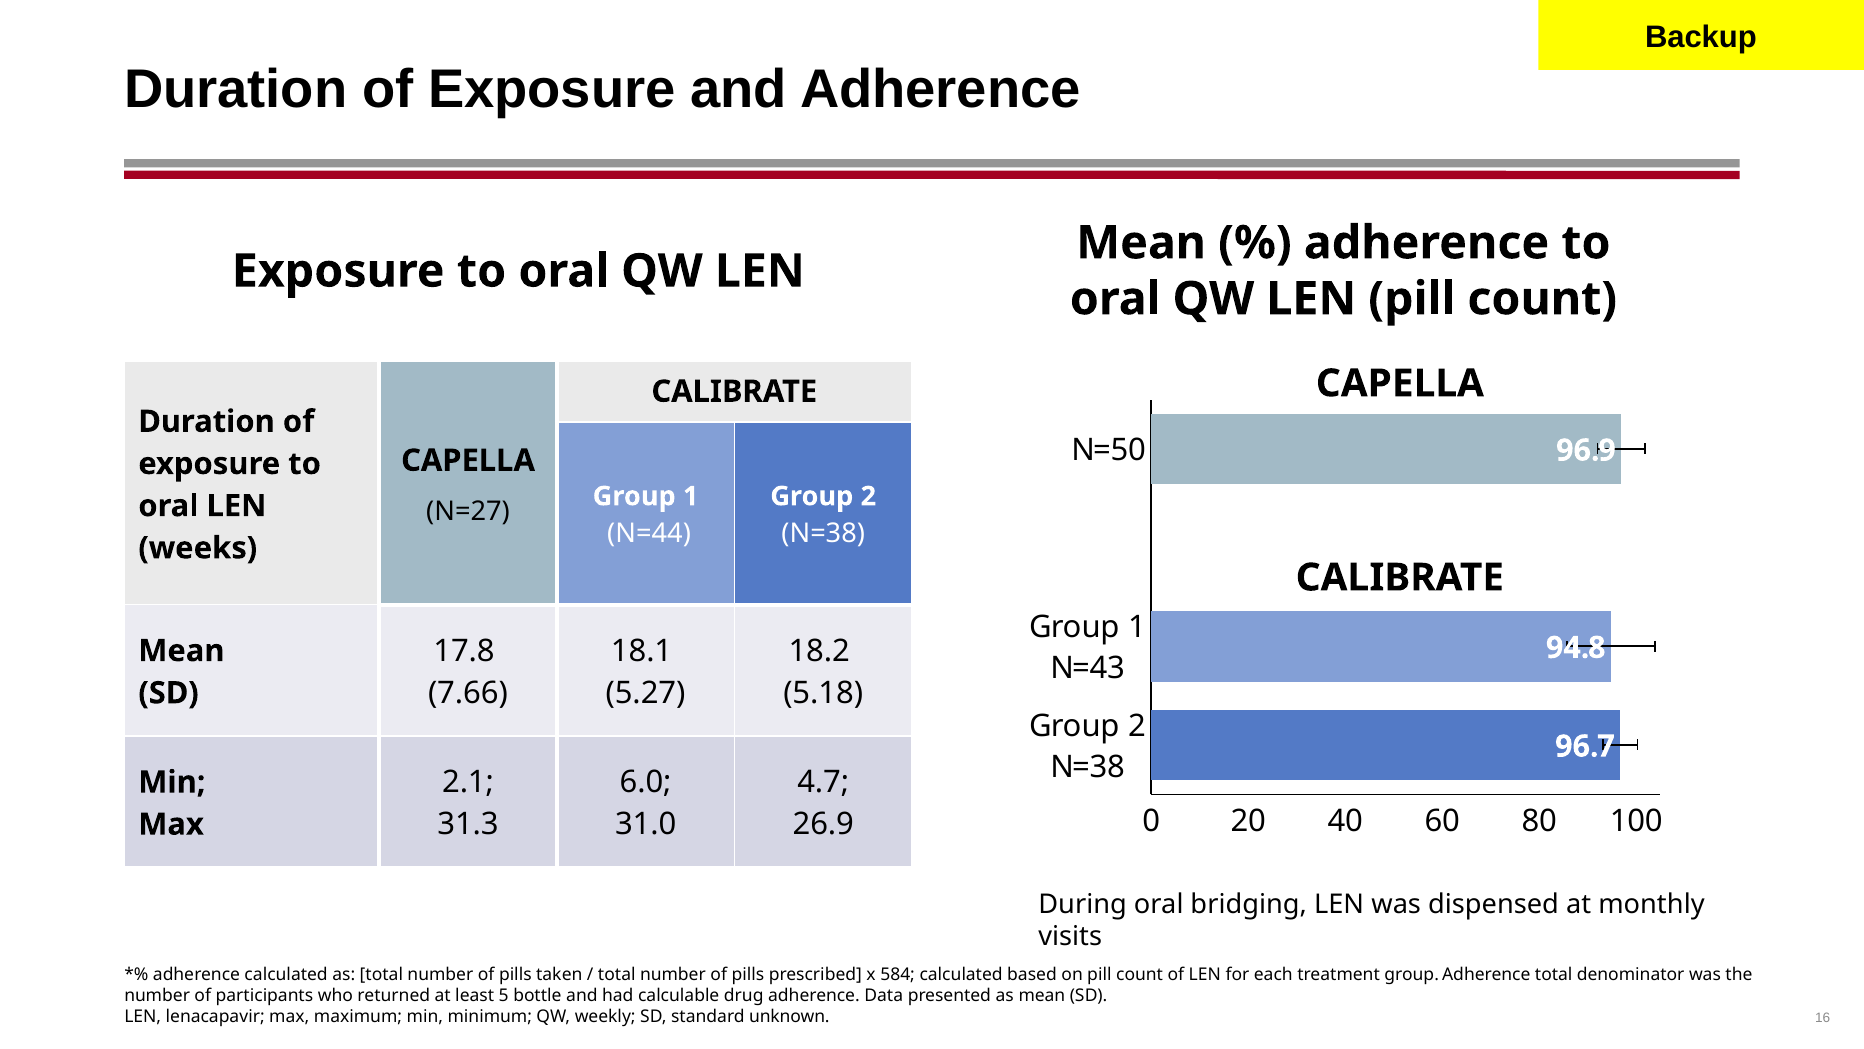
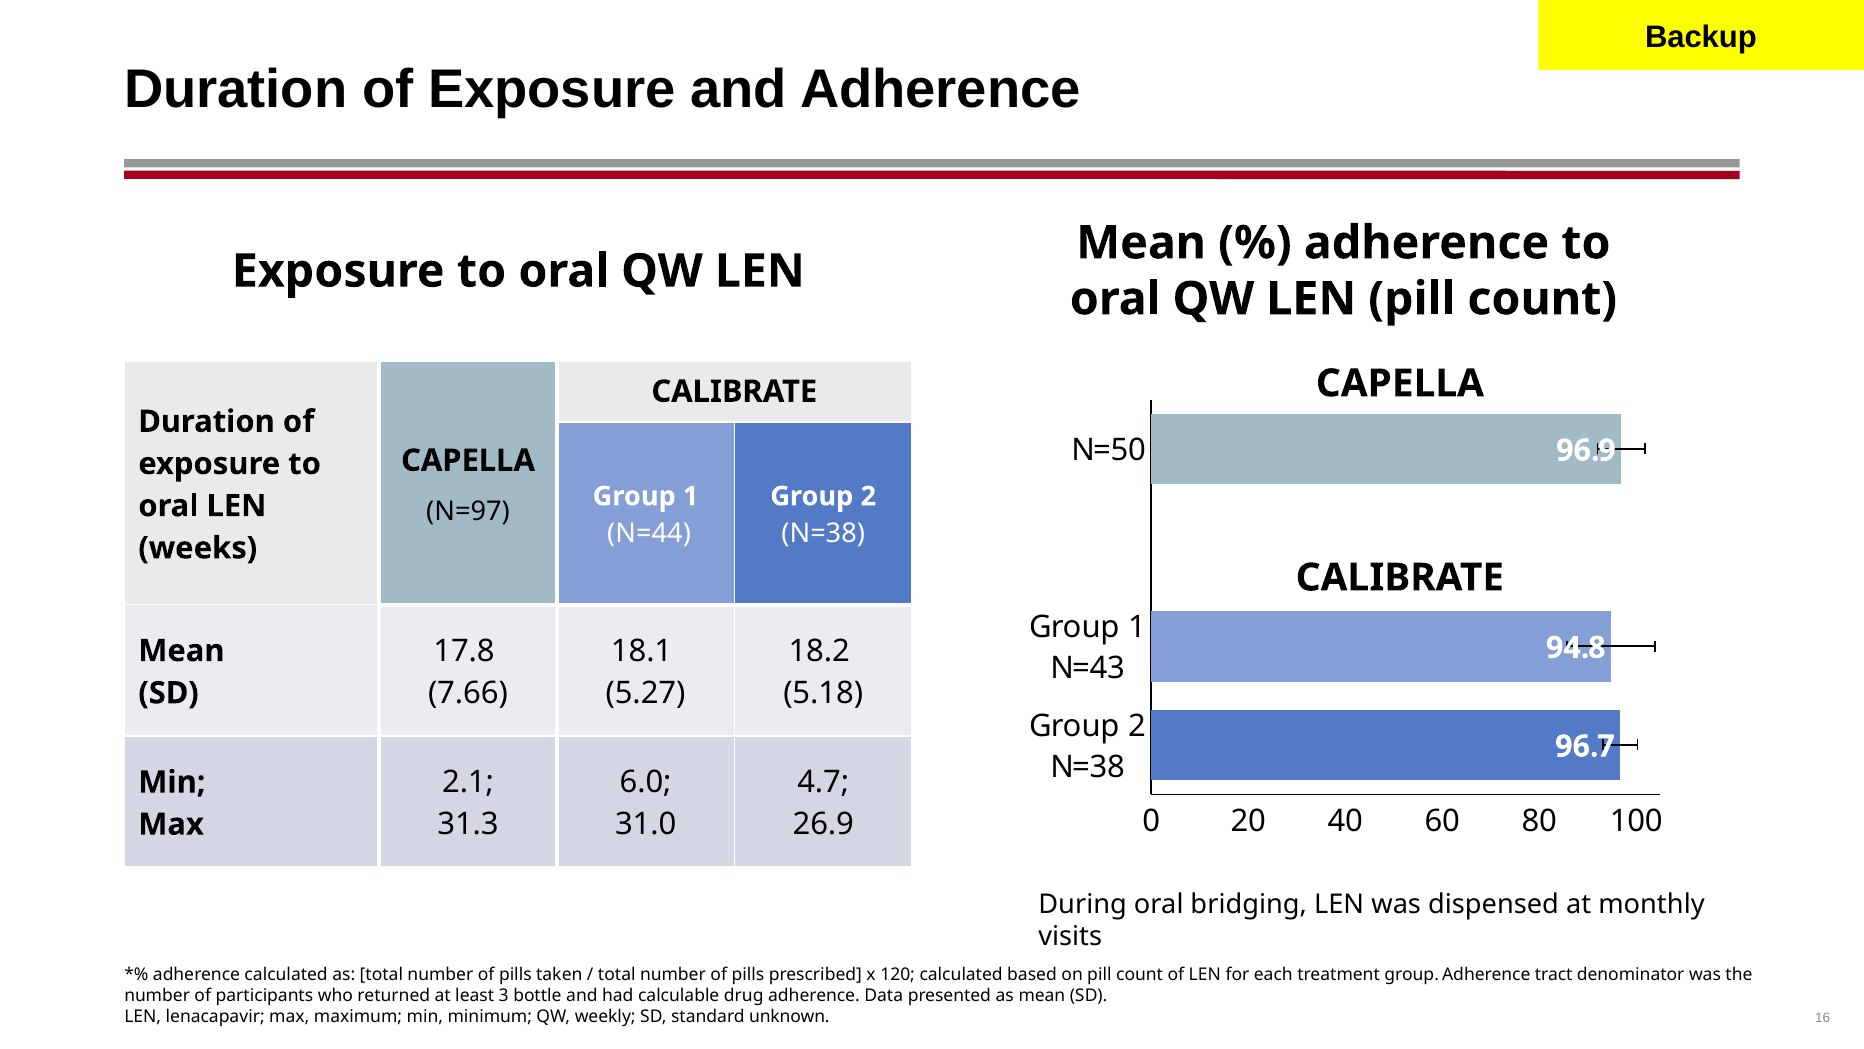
N=27: N=27 -> N=97
584: 584 -> 120
Adherence total: total -> tract
5: 5 -> 3
